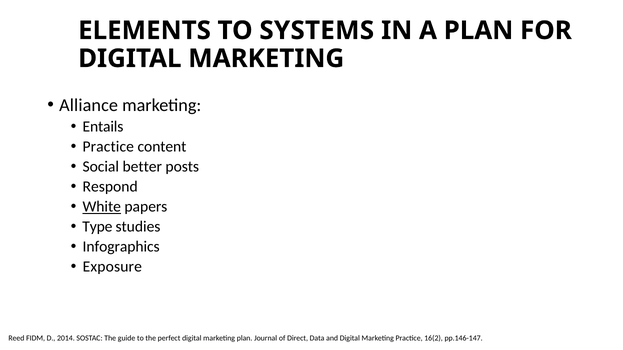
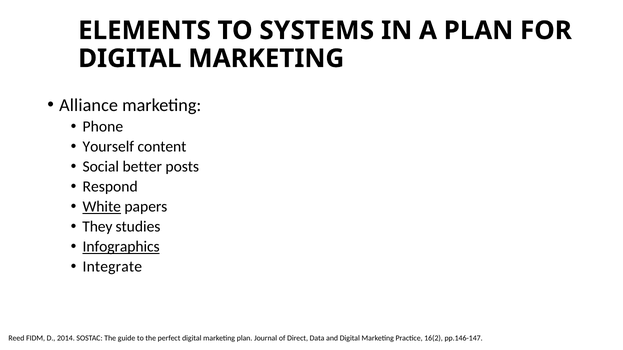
Entails: Entails -> Phone
Practice at (108, 147): Practice -> Yourself
Type: Type -> They
Infographics underline: none -> present
Exposure: Exposure -> Integrate
